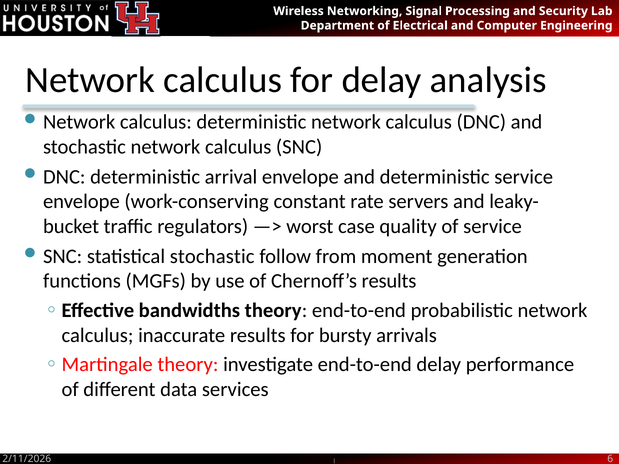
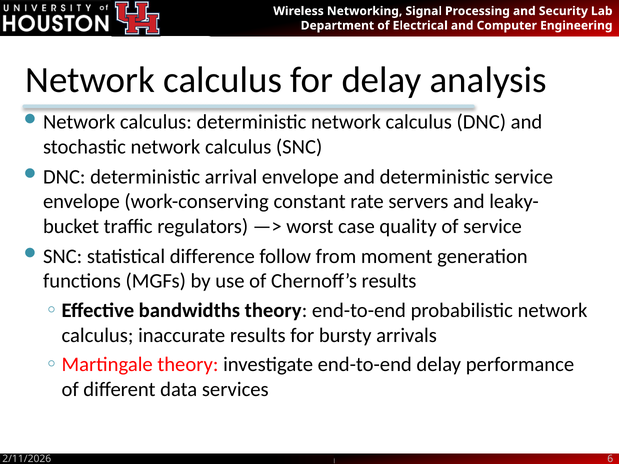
statistical stochastic: stochastic -> difference
